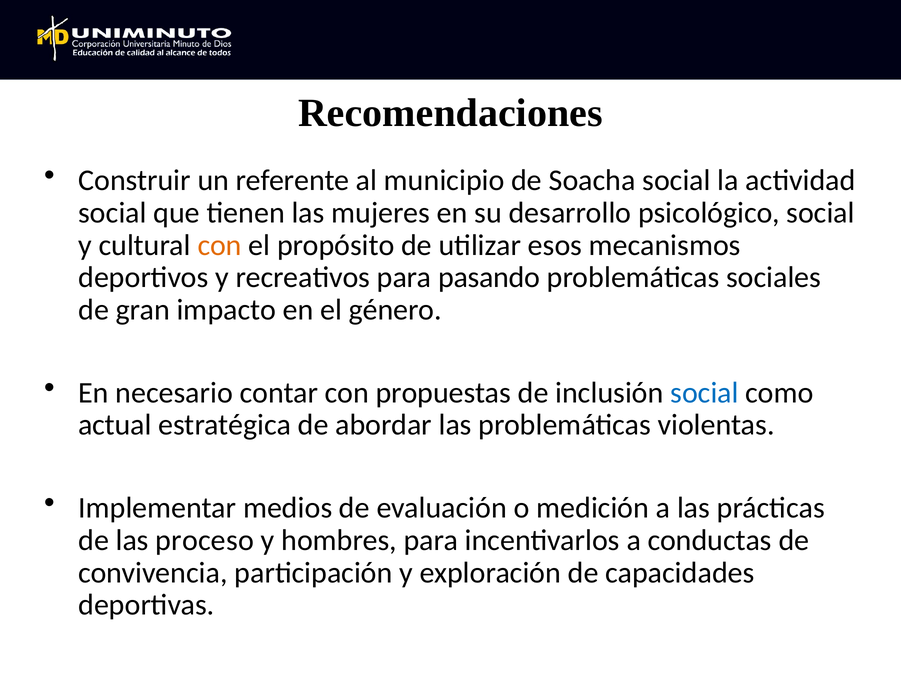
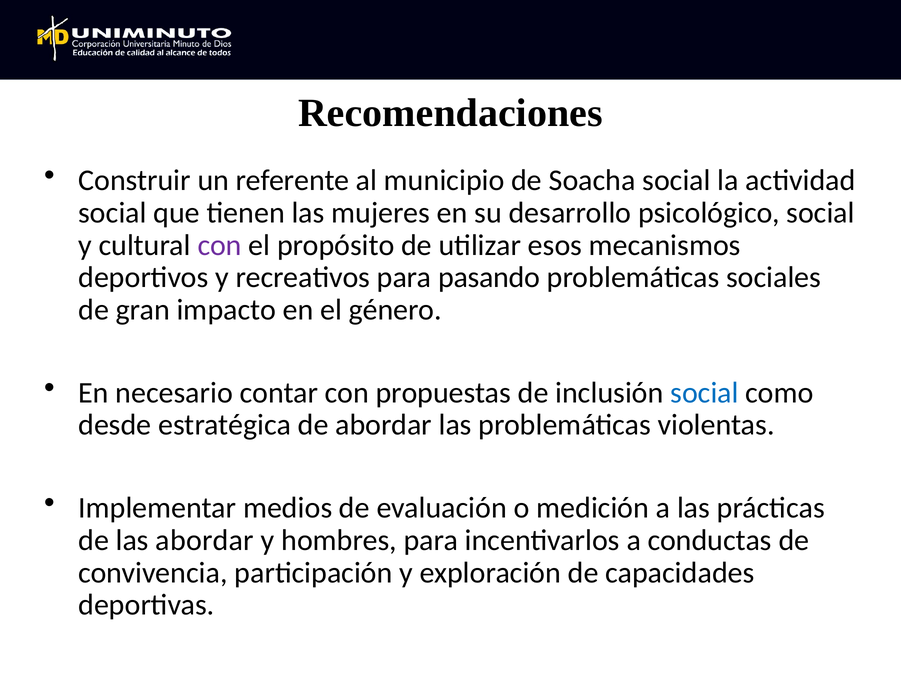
con at (220, 245) colour: orange -> purple
actual: actual -> desde
las proceso: proceso -> abordar
